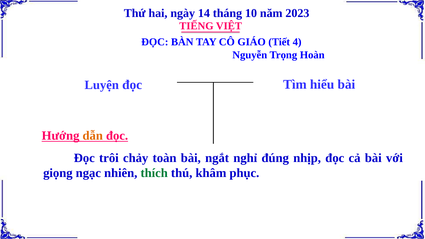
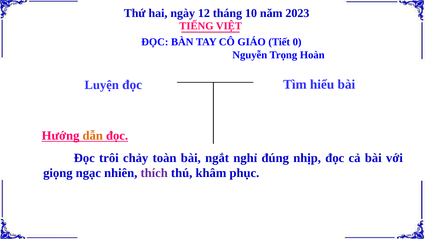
14: 14 -> 12
4: 4 -> 0
thích colour: green -> purple
